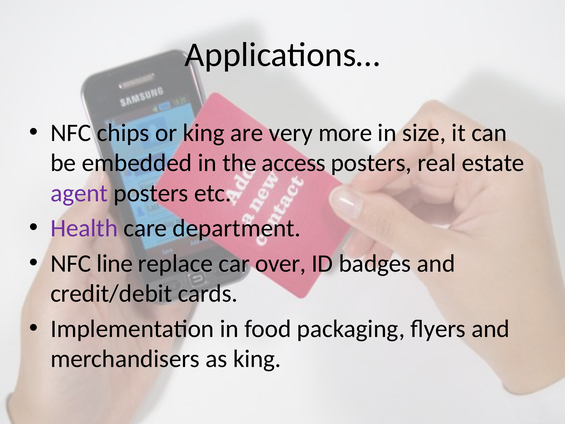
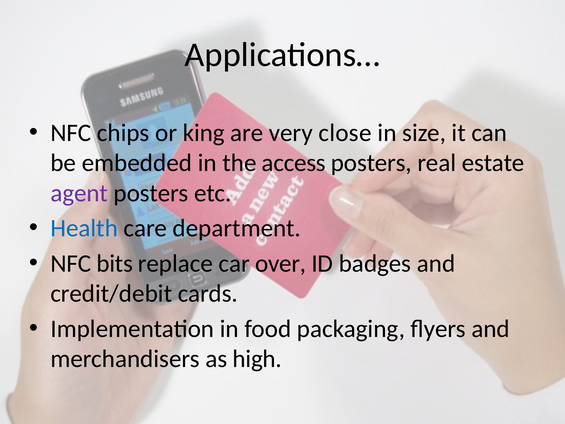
more: more -> close
Health colour: purple -> blue
line: line -> bits
as king: king -> high
